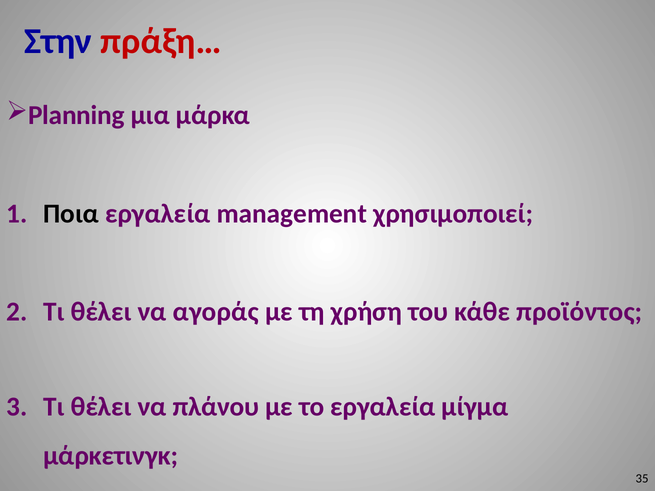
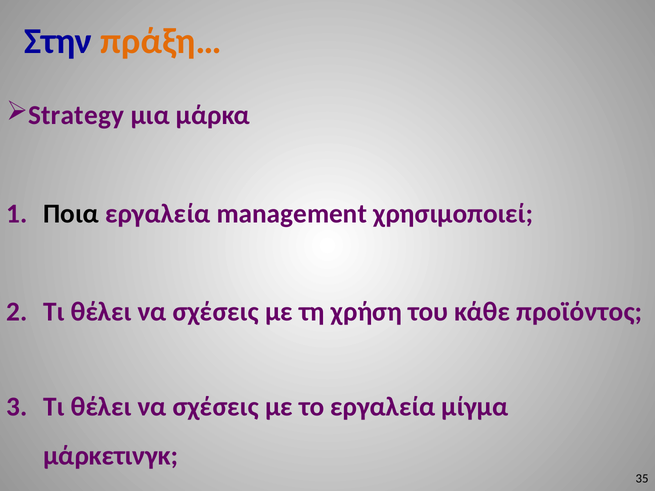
πράξη… colour: red -> orange
Planning: Planning -> Strategy
αγοράς at (216, 312): αγοράς -> σχέσεις
πλάνου at (216, 407): πλάνου -> σχέσεις
